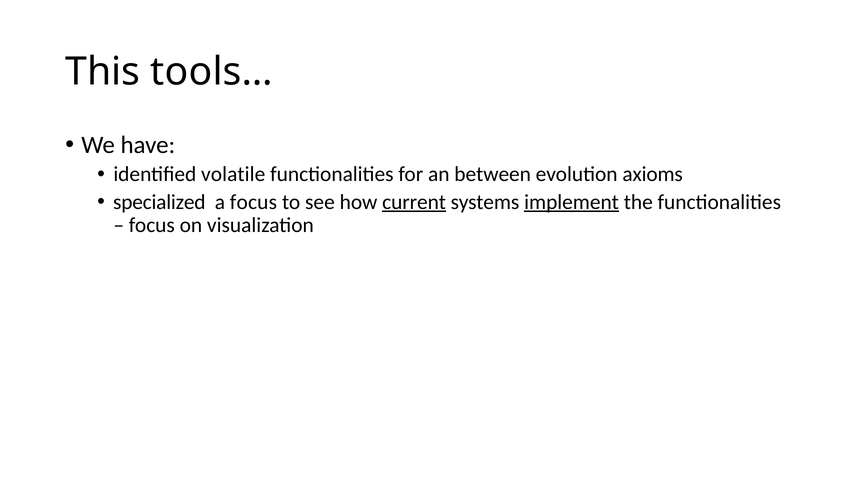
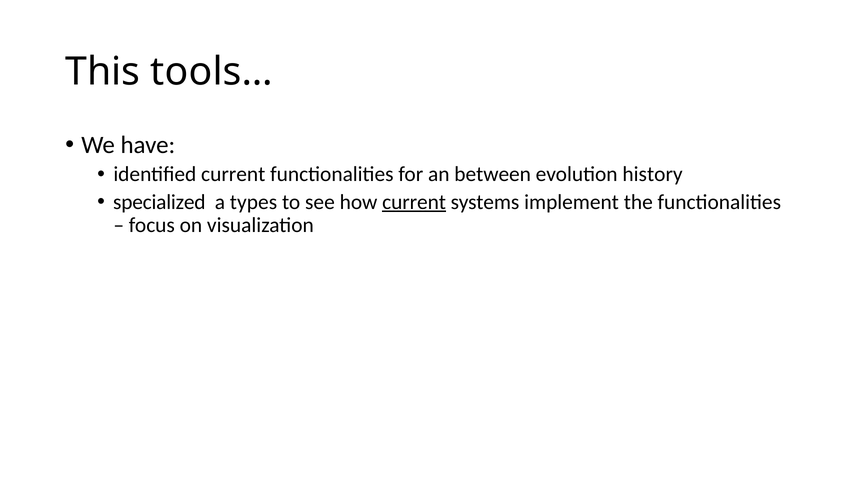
identified volatile: volatile -> current
axioms: axioms -> history
a focus: focus -> types
implement underline: present -> none
